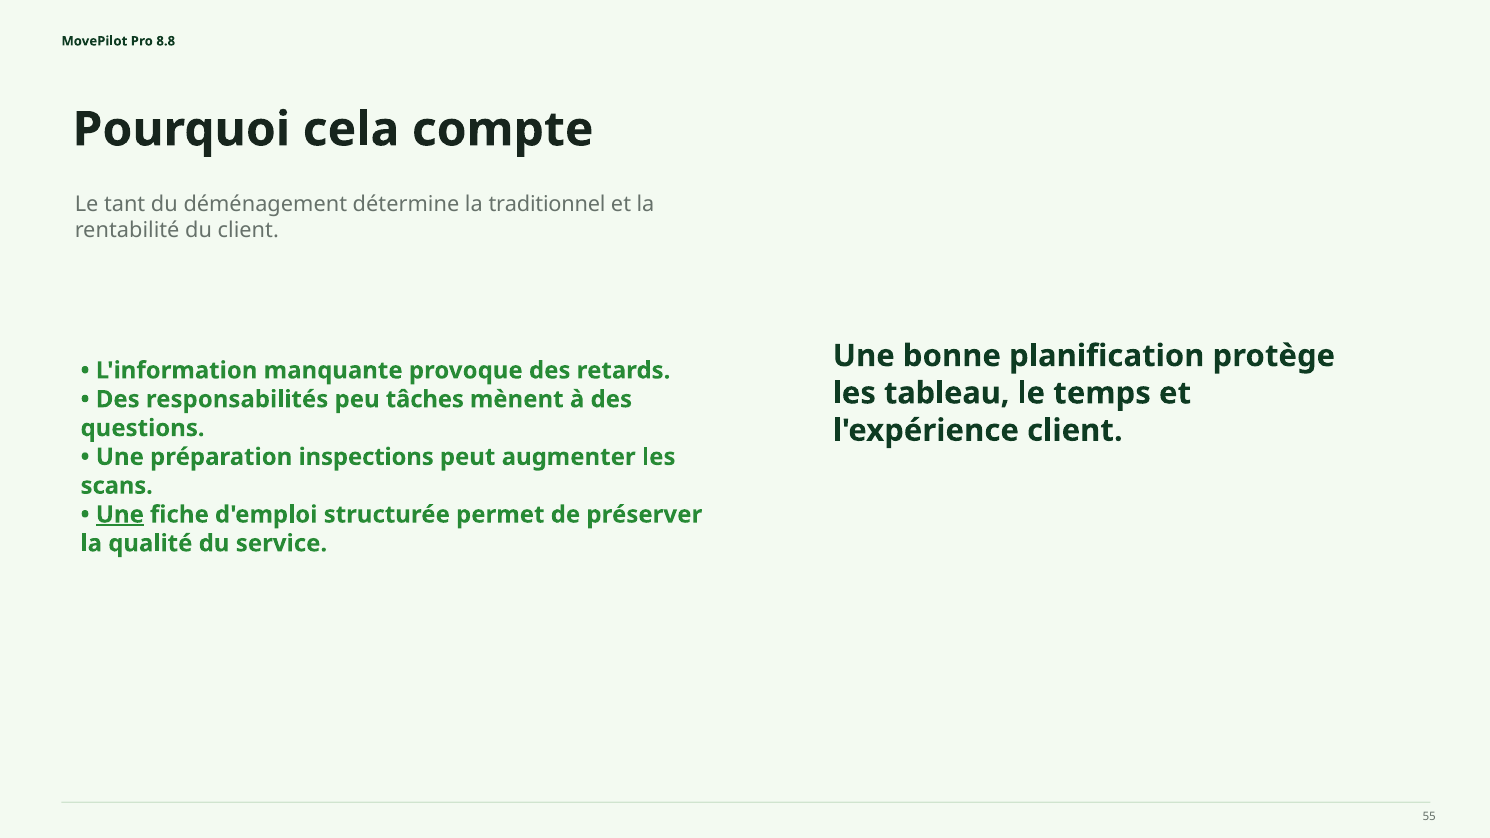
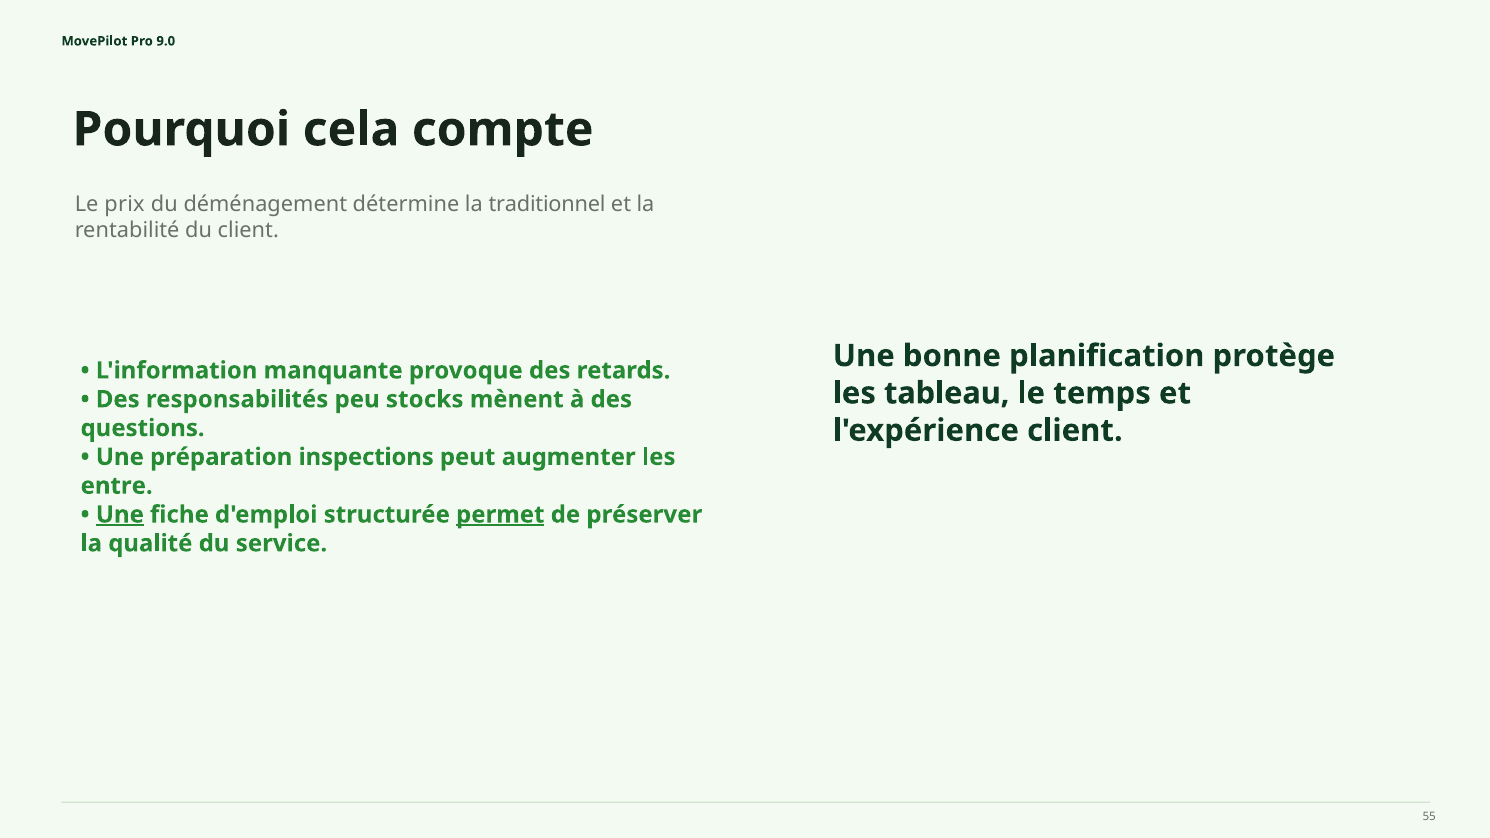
8.8: 8.8 -> 9.0
tant: tant -> prix
tâches: tâches -> stocks
scans: scans -> entre
permet underline: none -> present
